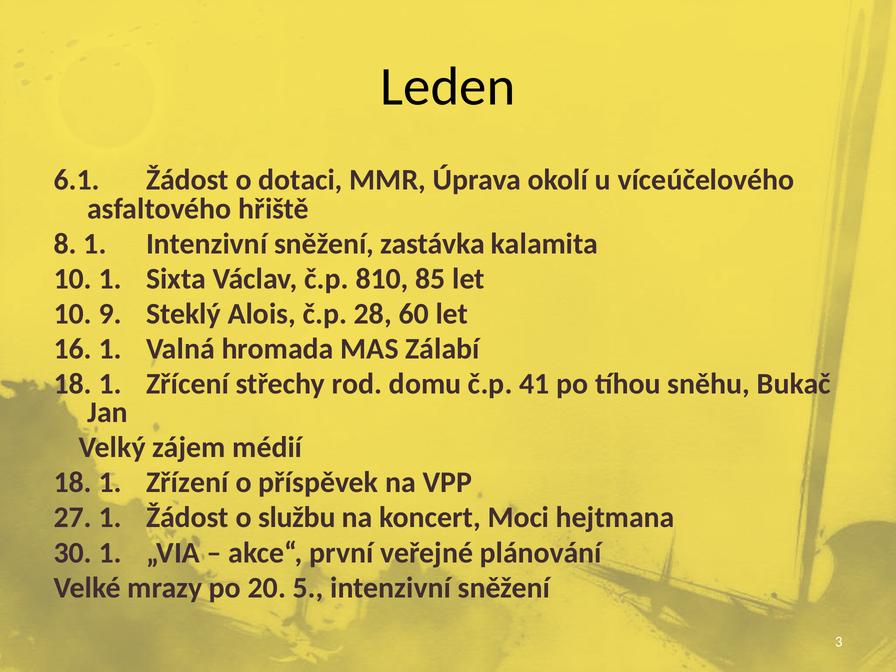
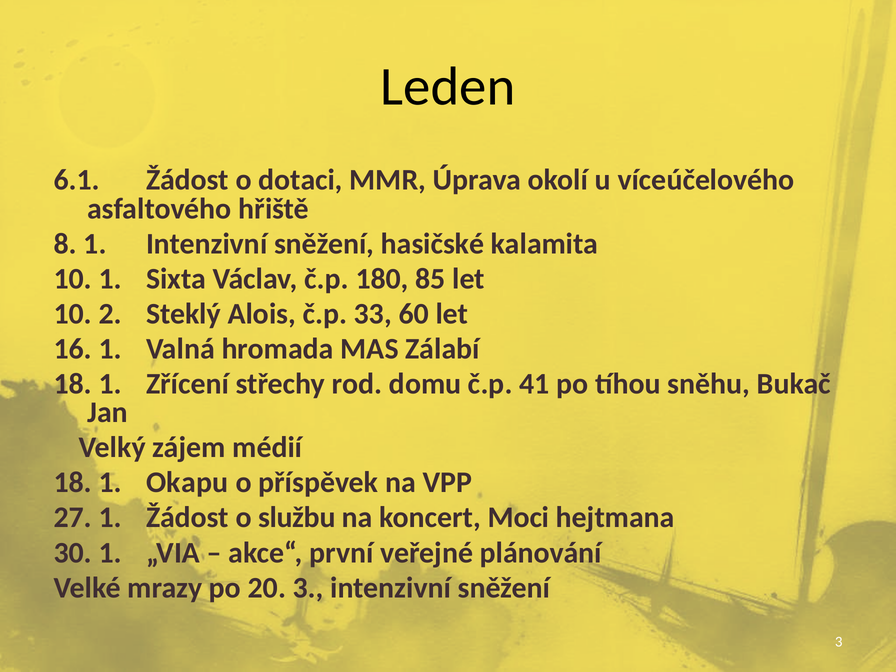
zastávka: zastávka -> hasičské
810: 810 -> 180
9: 9 -> 2
28: 28 -> 33
Zřízení: Zřízení -> Okapu
20 5: 5 -> 3
